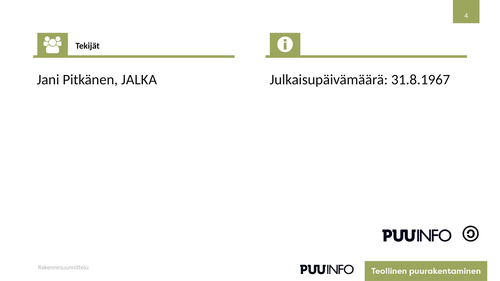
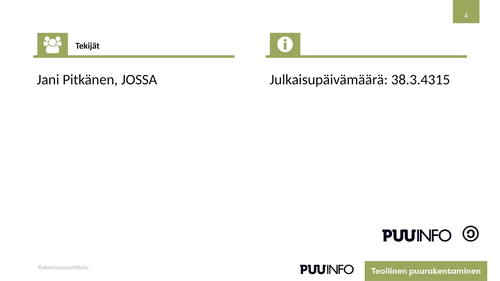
JALKA: JALKA -> JOSSA
31.8.1967: 31.8.1967 -> 38.3.4315
